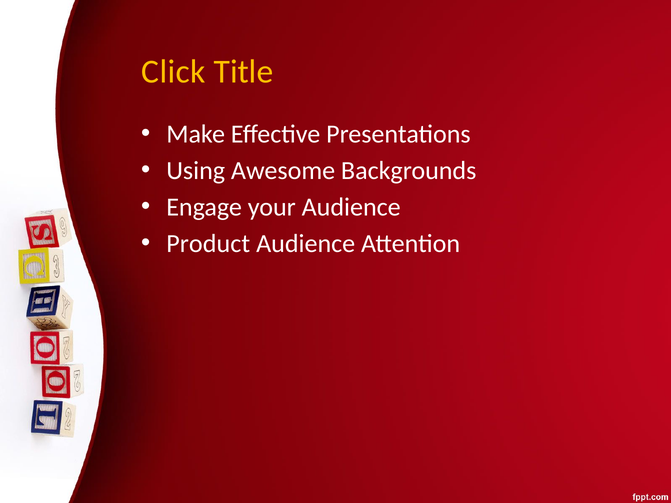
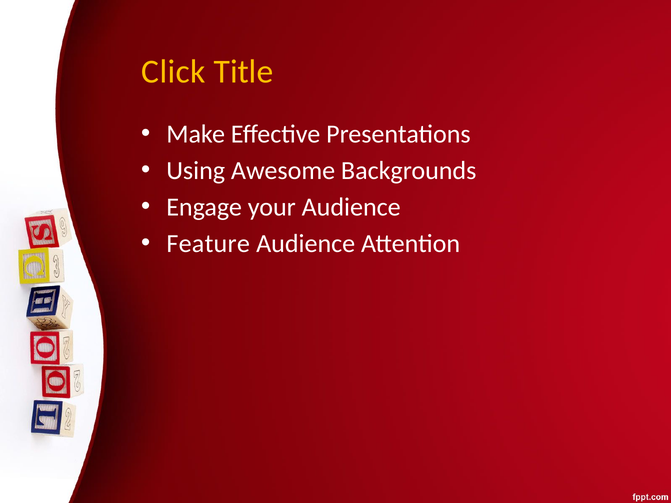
Product: Product -> Feature
